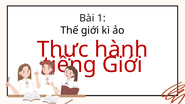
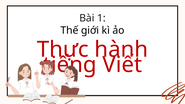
Giới at (122, 65): Giới -> Viết
